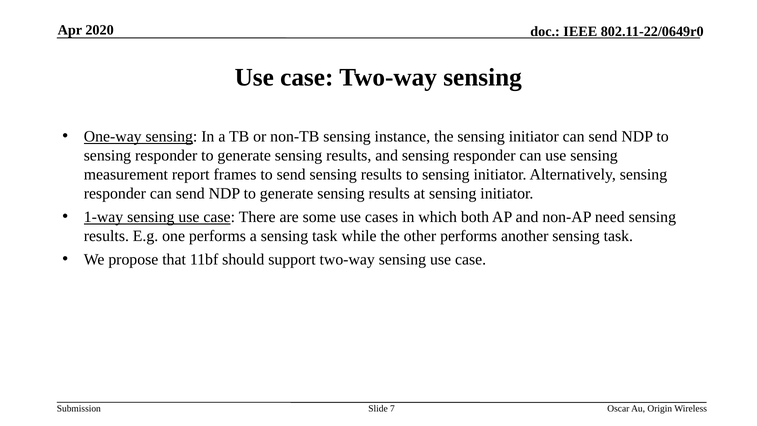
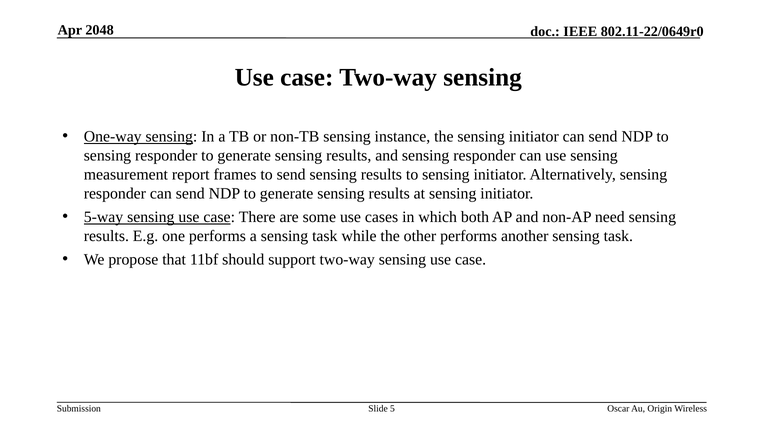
2020: 2020 -> 2048
1-way: 1-way -> 5-way
7: 7 -> 5
